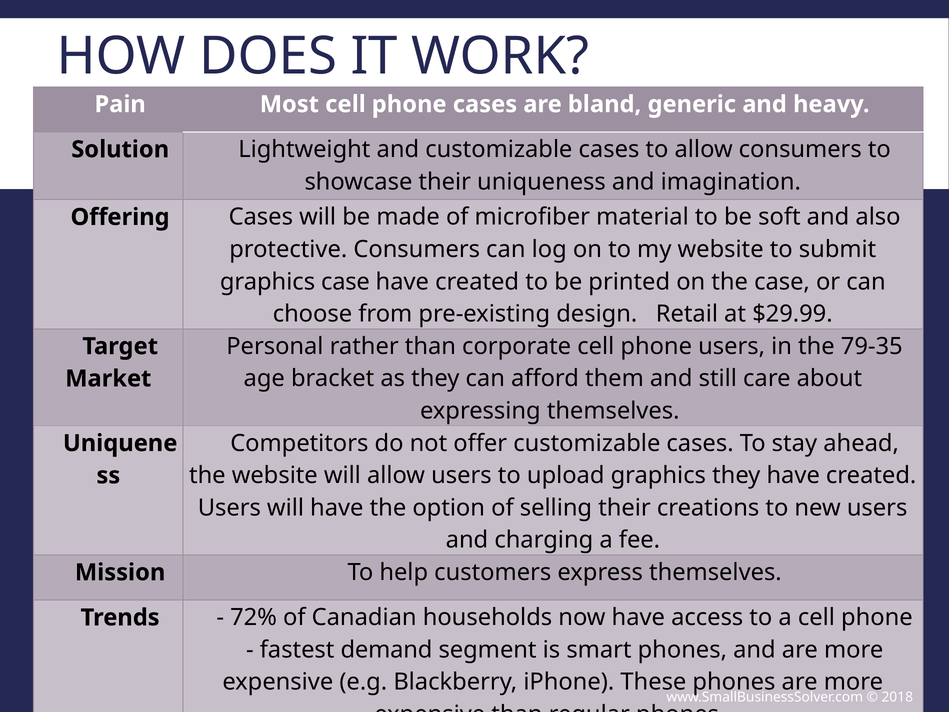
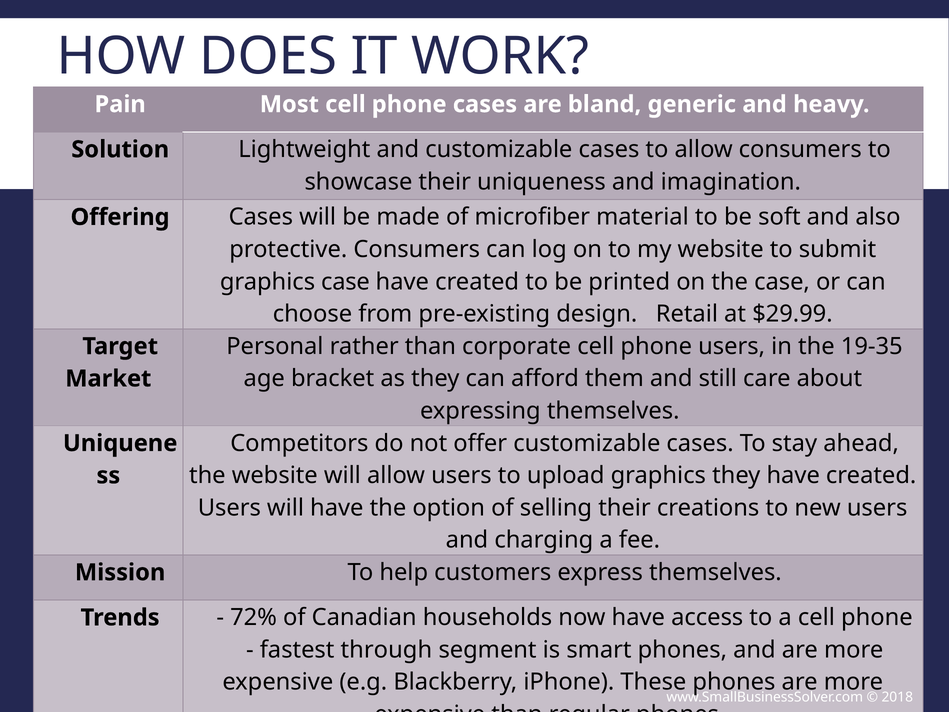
79-35: 79-35 -> 19-35
demand: demand -> through
